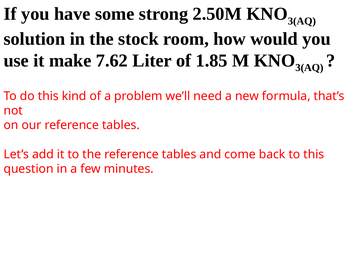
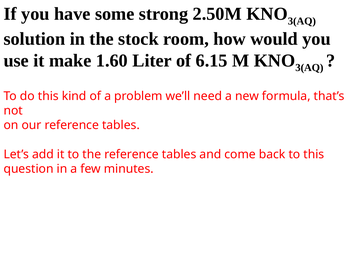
7.62: 7.62 -> 1.60
1.85: 1.85 -> 6.15
